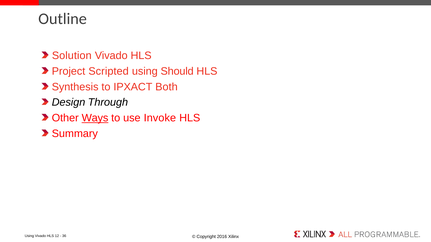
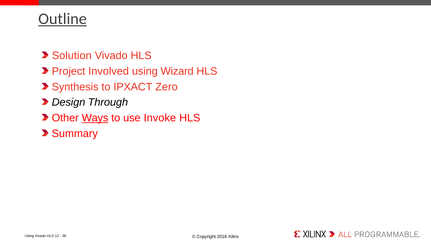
Outline underline: none -> present
Scripted: Scripted -> Involved
Should: Should -> Wizard
Both: Both -> Zero
